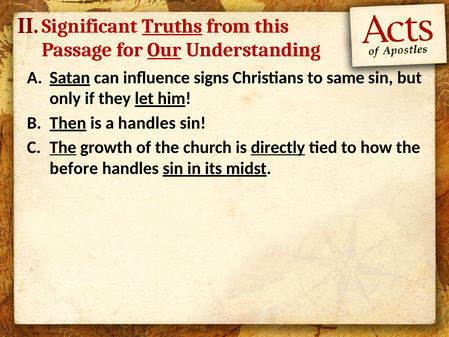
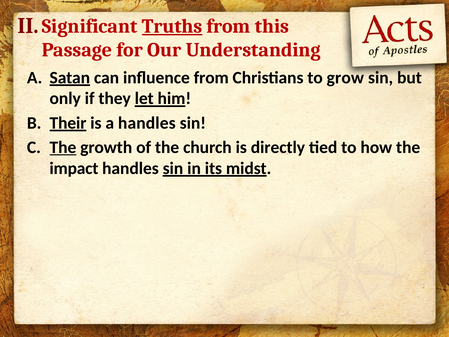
Our underline: present -> none
influence signs: signs -> from
same: same -> grow
Then: Then -> Their
directly underline: present -> none
before: before -> impact
